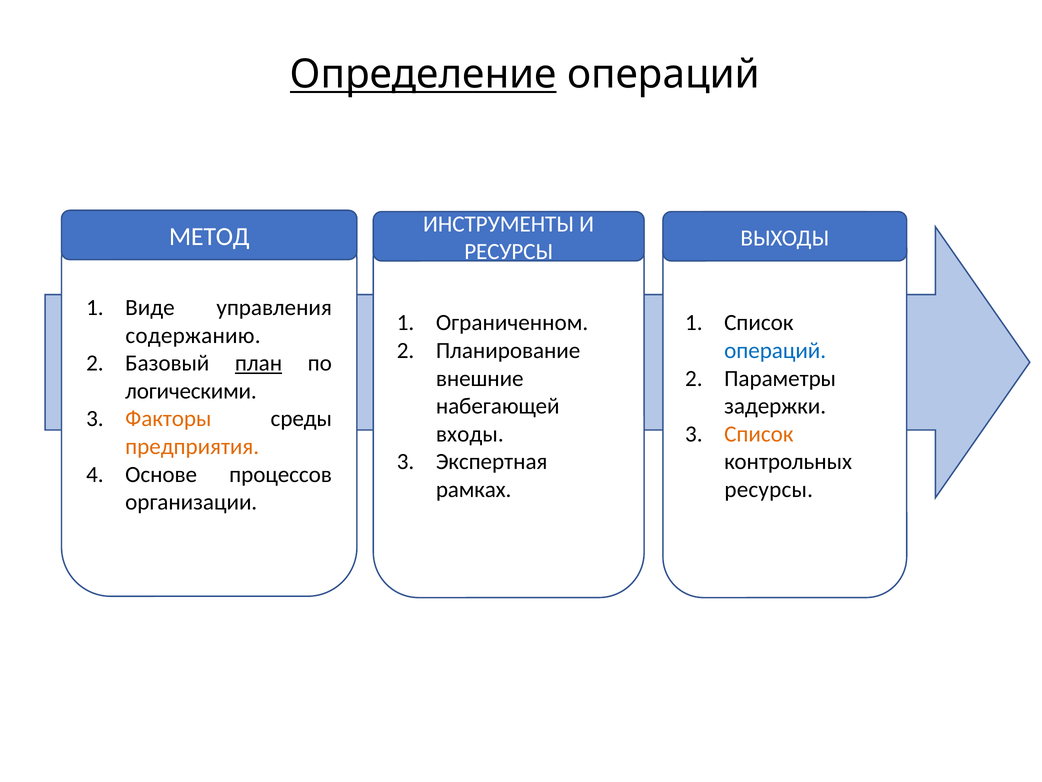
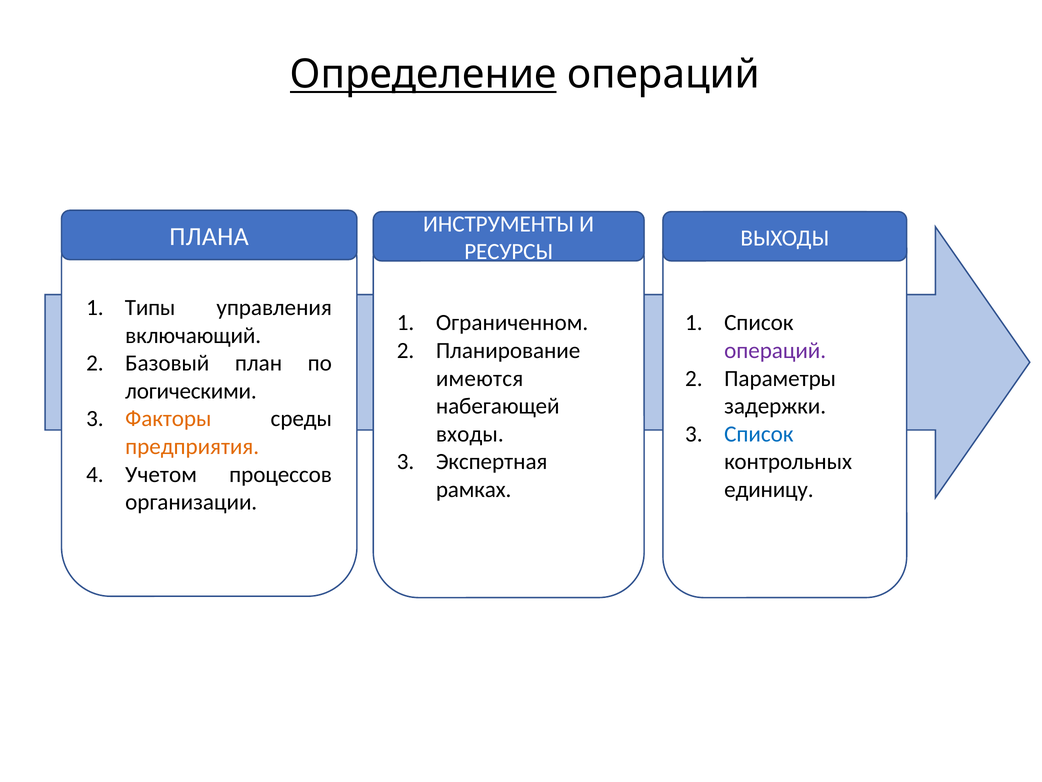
МЕТОД: МЕТОД -> ПЛАНА
Виде: Виде -> Типы
содержанию: содержанию -> включающий
операций at (775, 350) colour: blue -> purple
план underline: present -> none
внешние: внешние -> имеются
Список at (759, 434) colour: orange -> blue
Основе: Основе -> Учетом
ресурсы at (769, 489): ресурсы -> единицу
